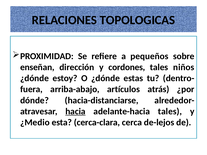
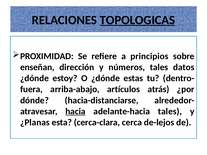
TOPOLOGICAS underline: none -> present
pequeños: pequeños -> principios
cordones: cordones -> números
niños: niños -> datos
¿Medio: ¿Medio -> ¿Planas
